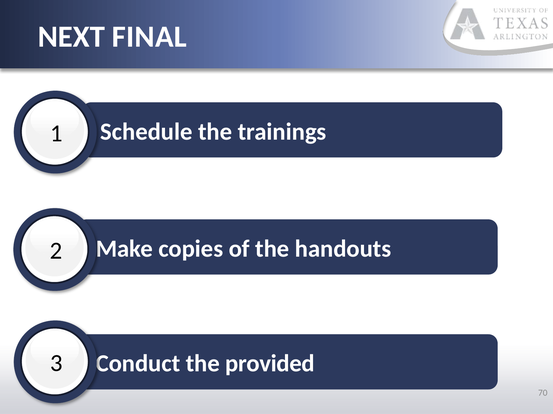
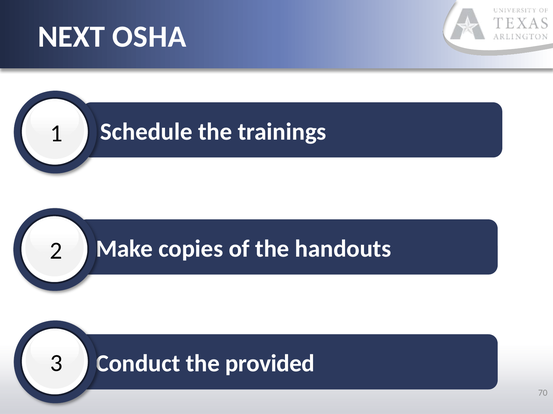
FINAL: FINAL -> OSHA
